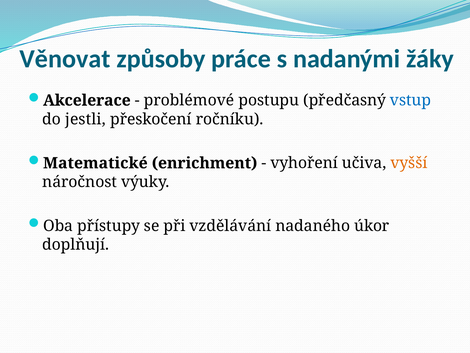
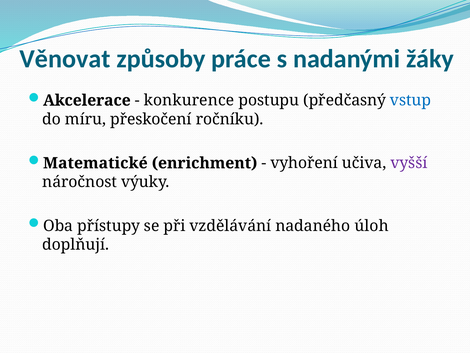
problémové: problémové -> konkurence
jestli: jestli -> míru
vyšší colour: orange -> purple
úkor: úkor -> úloh
